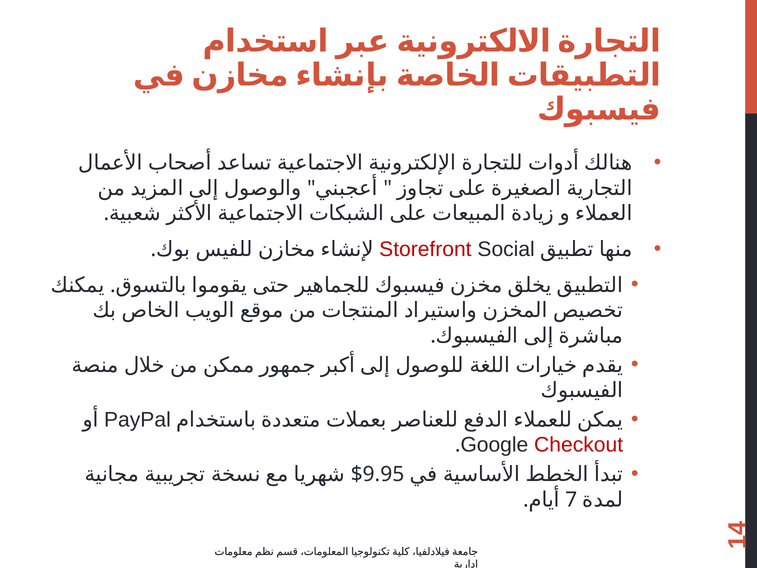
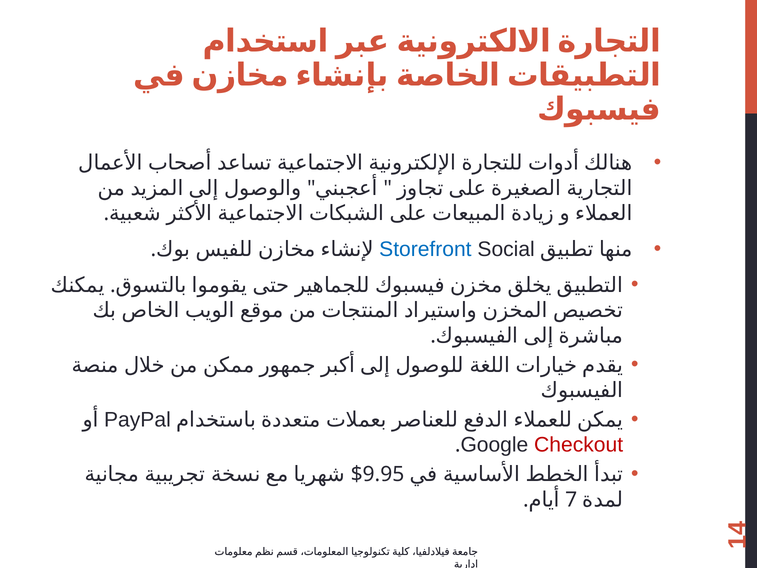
Storefront colour: red -> blue
